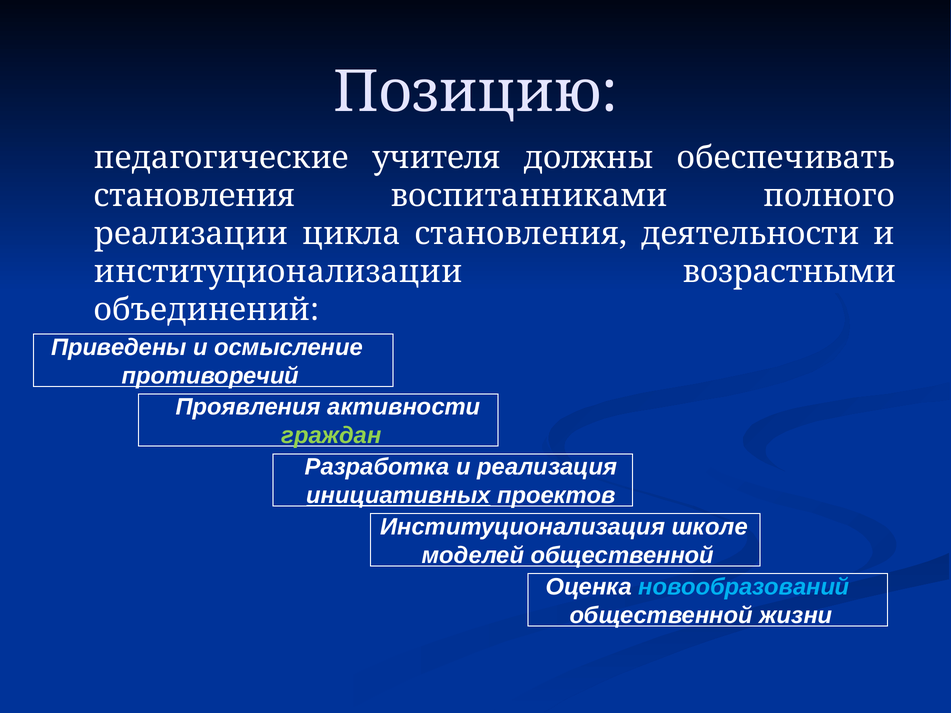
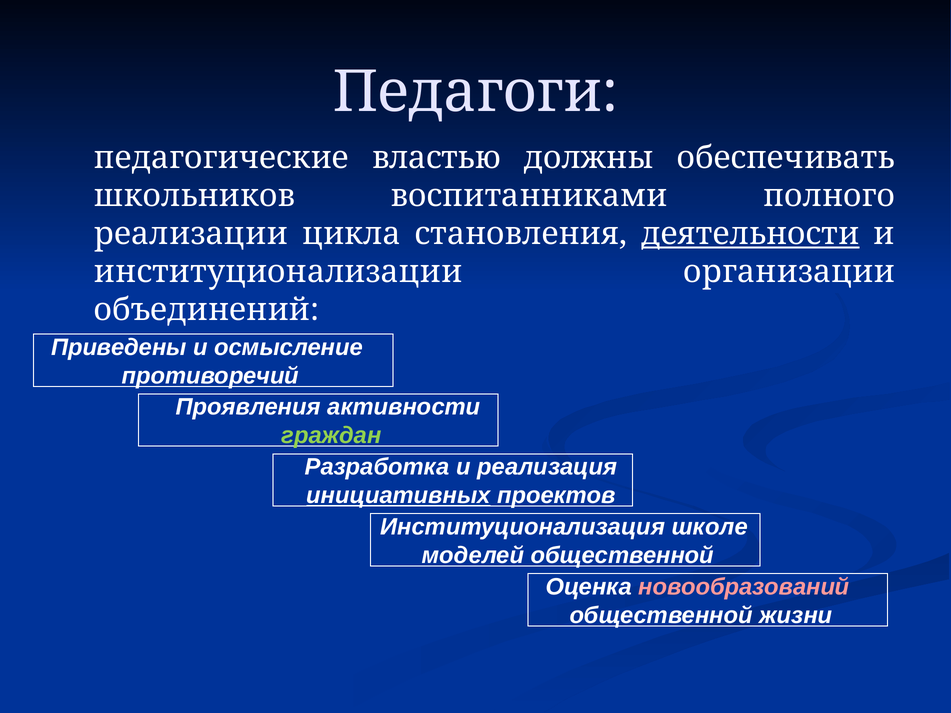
Позицию: Позицию -> Педагоги
учителя: учителя -> властью
становления at (195, 196): становления -> школьников
деятельности underline: none -> present
возрастными: возрастными -> организации
новообразований colour: light blue -> pink
